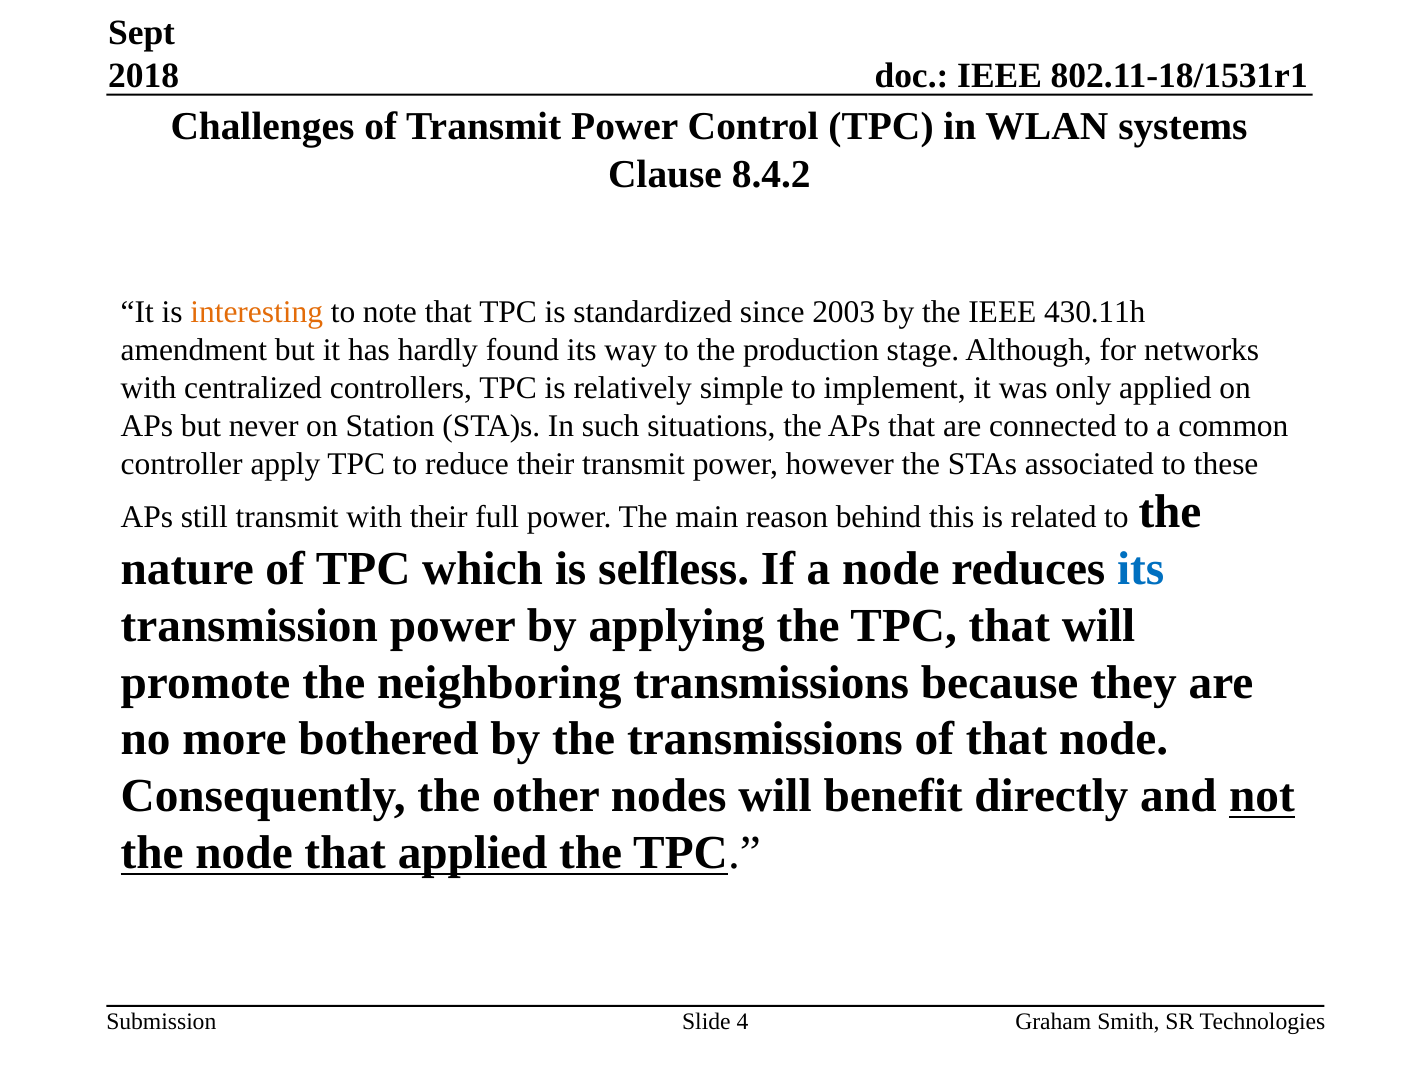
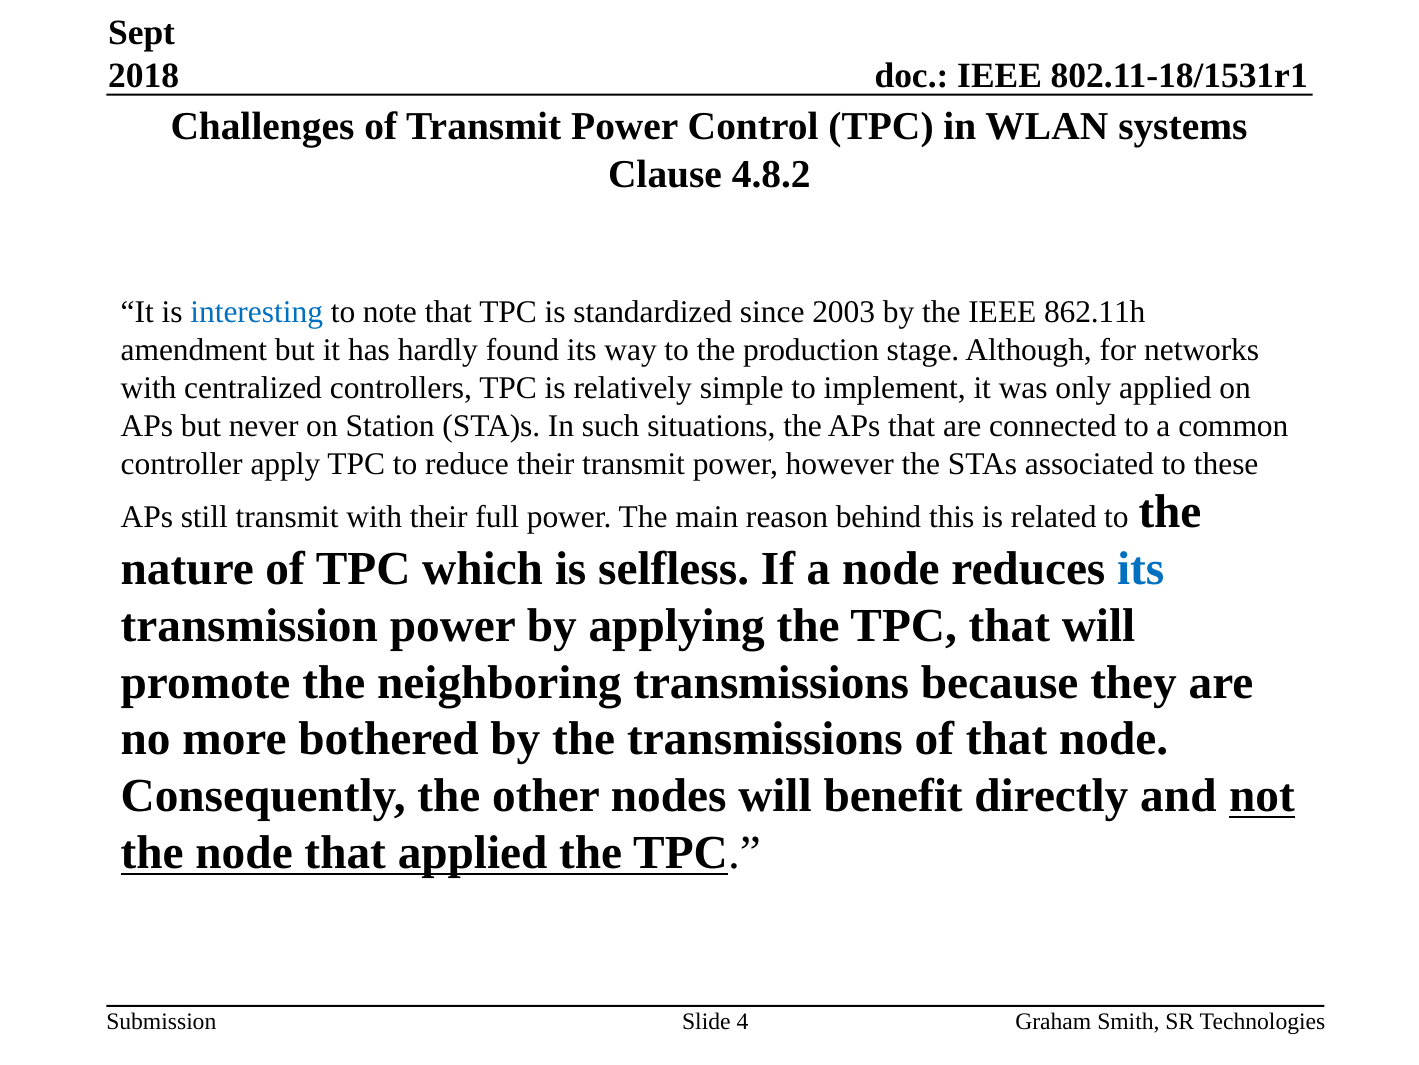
8.4.2: 8.4.2 -> 4.8.2
interesting colour: orange -> blue
430.11h: 430.11h -> 862.11h
